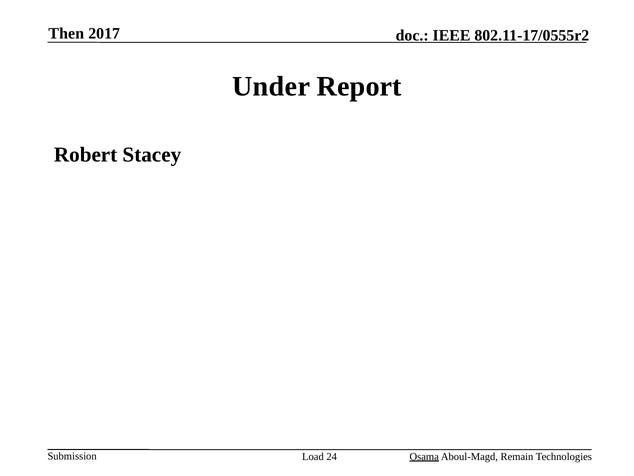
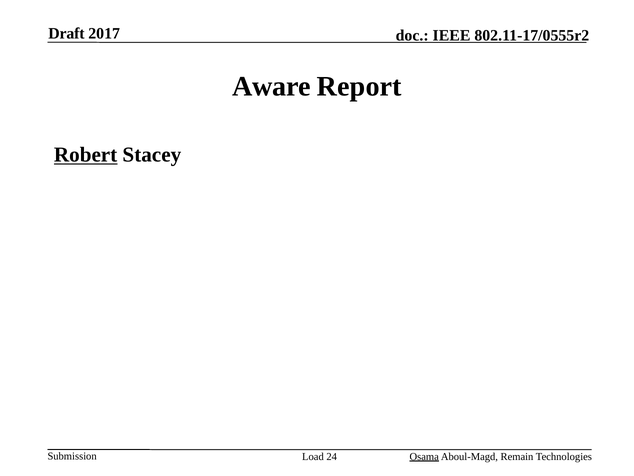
Then: Then -> Draft
Under: Under -> Aware
Robert underline: none -> present
